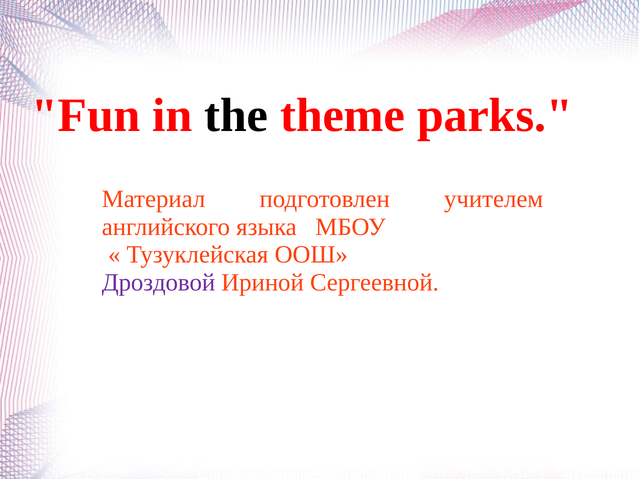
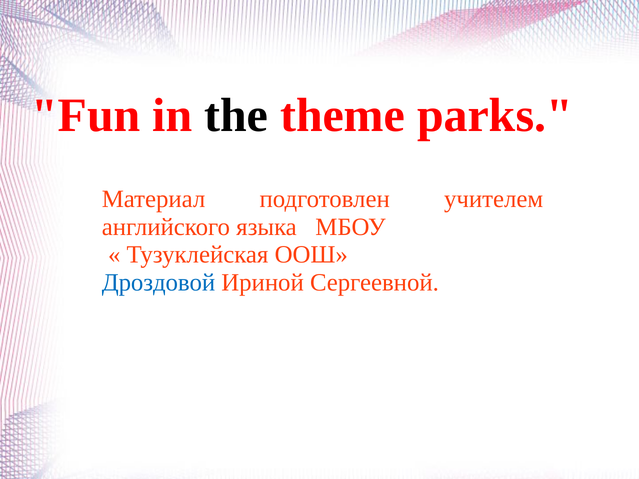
Дроздовой colour: purple -> blue
